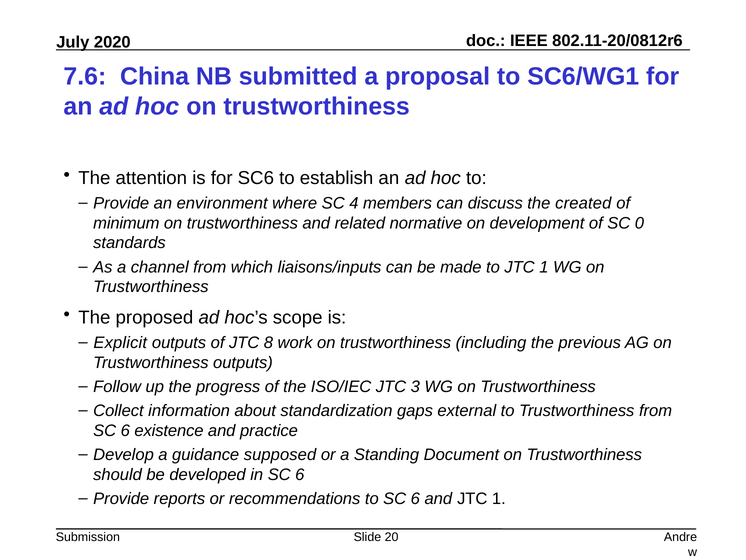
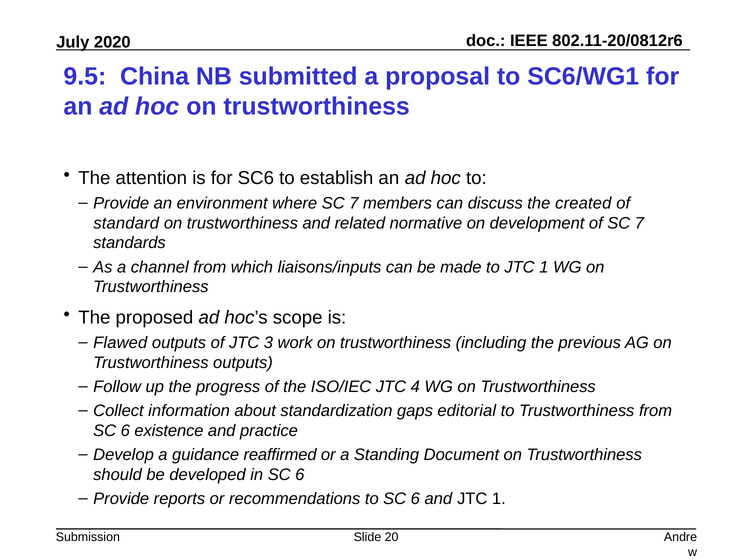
7.6: 7.6 -> 9.5
where SC 4: 4 -> 7
minimum: minimum -> standard
of SC 0: 0 -> 7
Explicit: Explicit -> Flawed
8: 8 -> 3
3: 3 -> 4
external: external -> editorial
supposed: supposed -> reaffirmed
